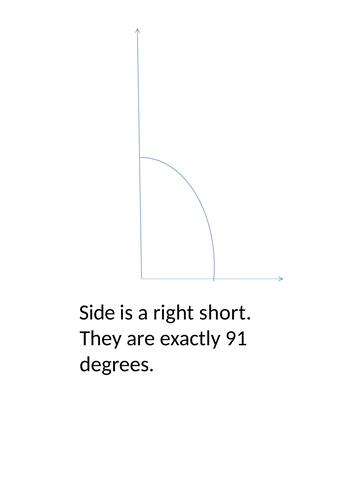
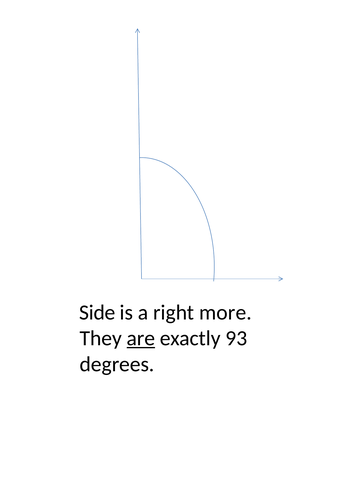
short: short -> more
are underline: none -> present
91: 91 -> 93
